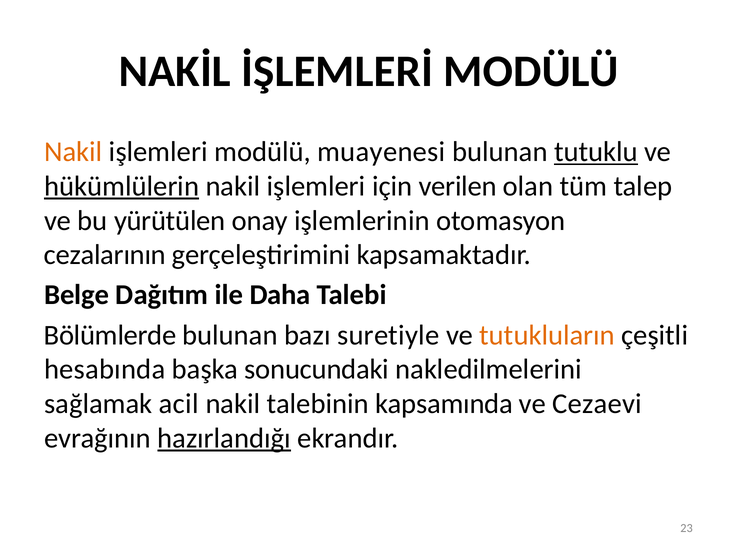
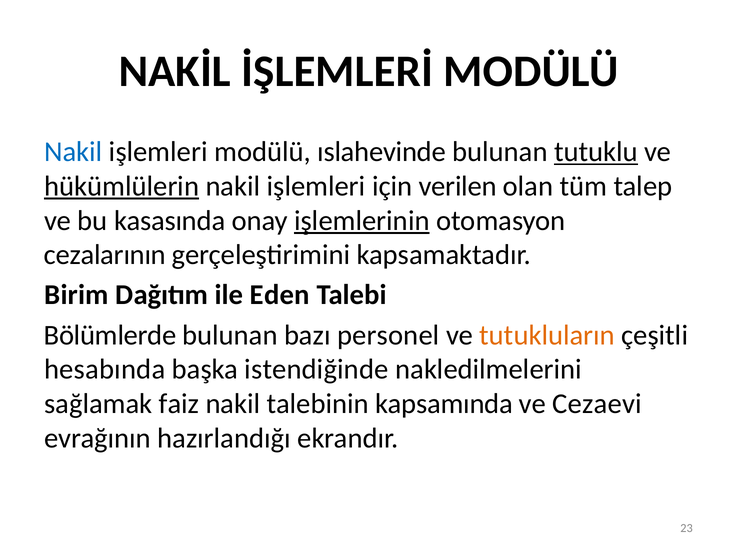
Nakil at (73, 152) colour: orange -> blue
muayenesi: muayenesi -> ıslahevinde
yürütülen: yürütülen -> kasasında
işlemlerinin underline: none -> present
Belge: Belge -> Birim
Daha: Daha -> Eden
suretiyle: suretiyle -> personel
sonucundaki: sonucundaki -> istendiğinde
acil: acil -> faiz
hazırlandığı underline: present -> none
